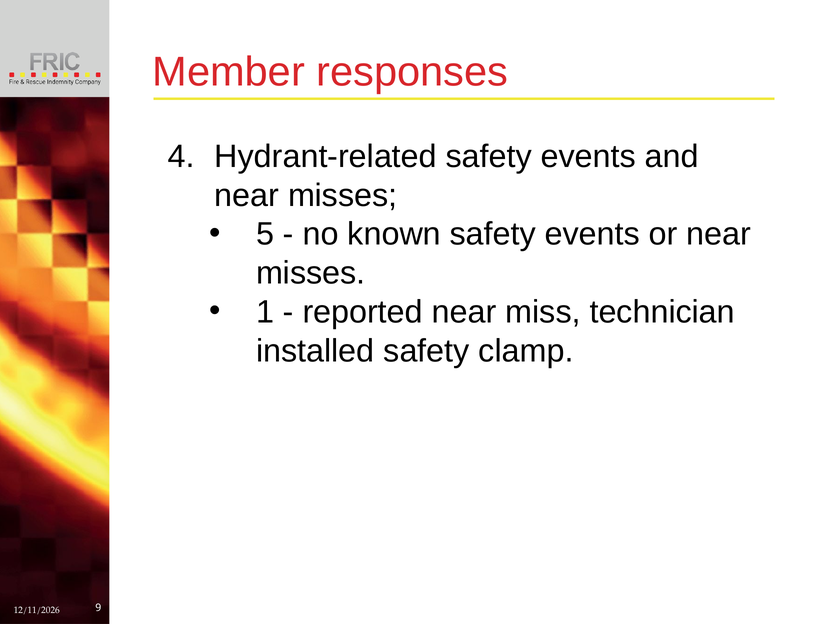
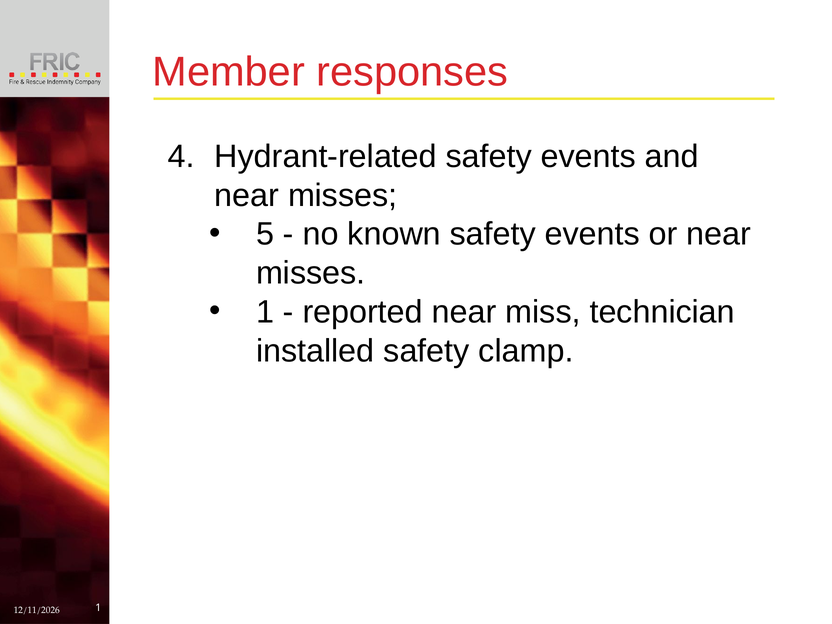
9 at (98, 608): 9 -> 1
